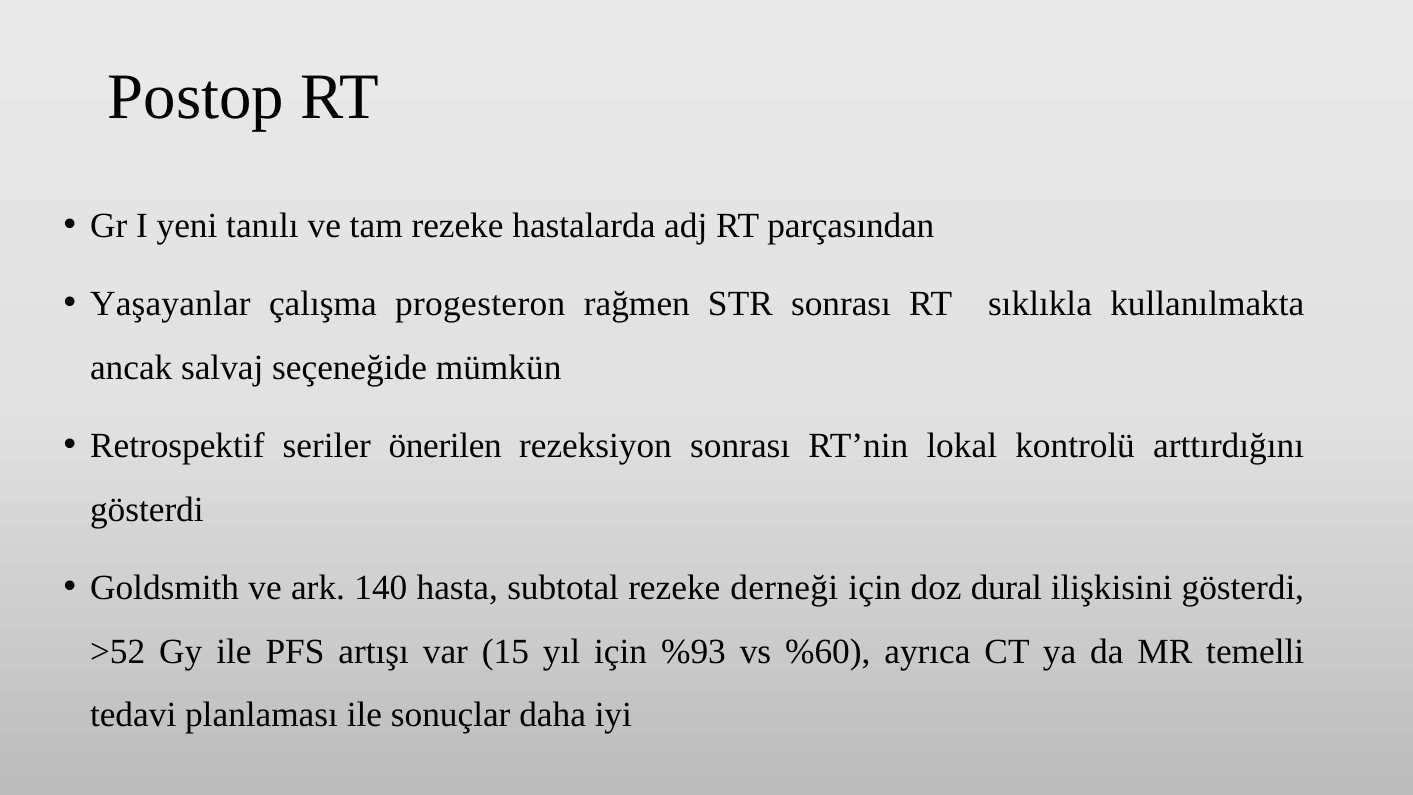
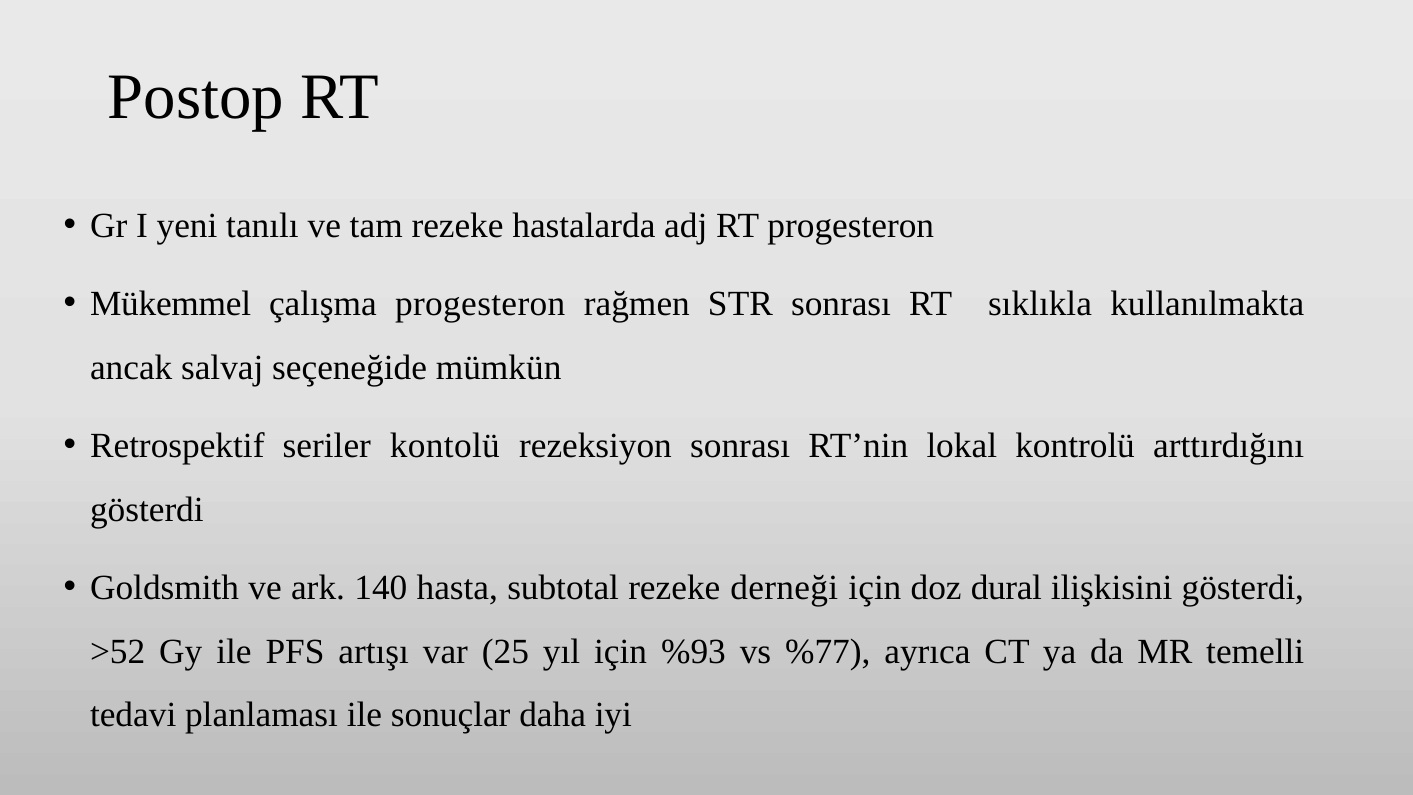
RT parçasından: parçasından -> progesteron
Yaşayanlar: Yaşayanlar -> Mükemmel
önerilen: önerilen -> kontolü
15: 15 -> 25
%60: %60 -> %77
